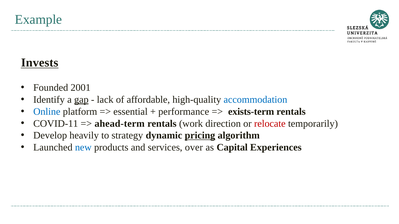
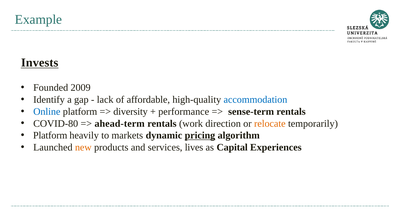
2001: 2001 -> 2009
gap underline: present -> none
essential: essential -> diversity
exists-term: exists-term -> sense-term
COVID-11: COVID-11 -> COVID-80
relocate colour: red -> orange
Develop at (50, 136): Develop -> Platform
strategy: strategy -> markets
new colour: blue -> orange
over: over -> lives
